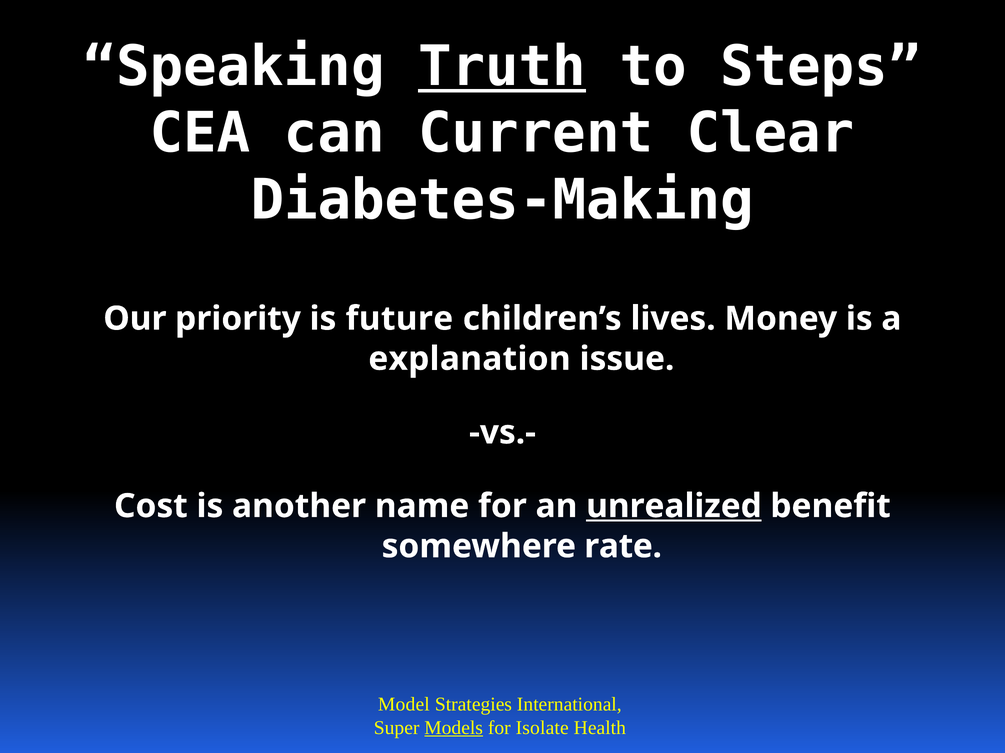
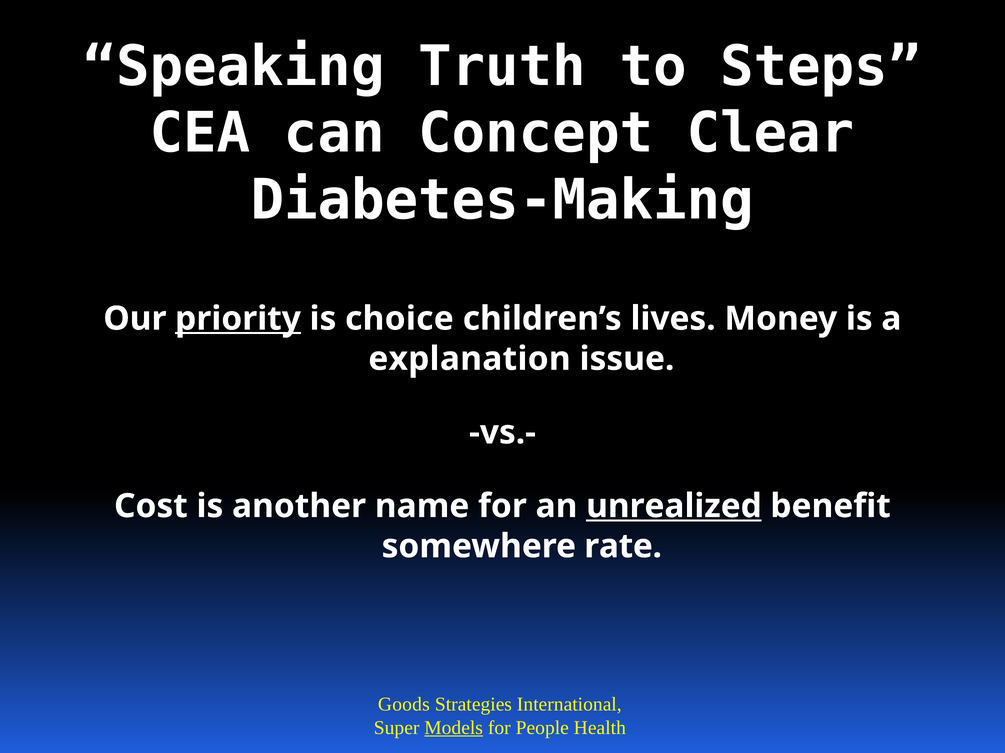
Truth underline: present -> none
Current: Current -> Concept
priority underline: none -> present
future: future -> choice
Model: Model -> Goods
Isolate: Isolate -> People
